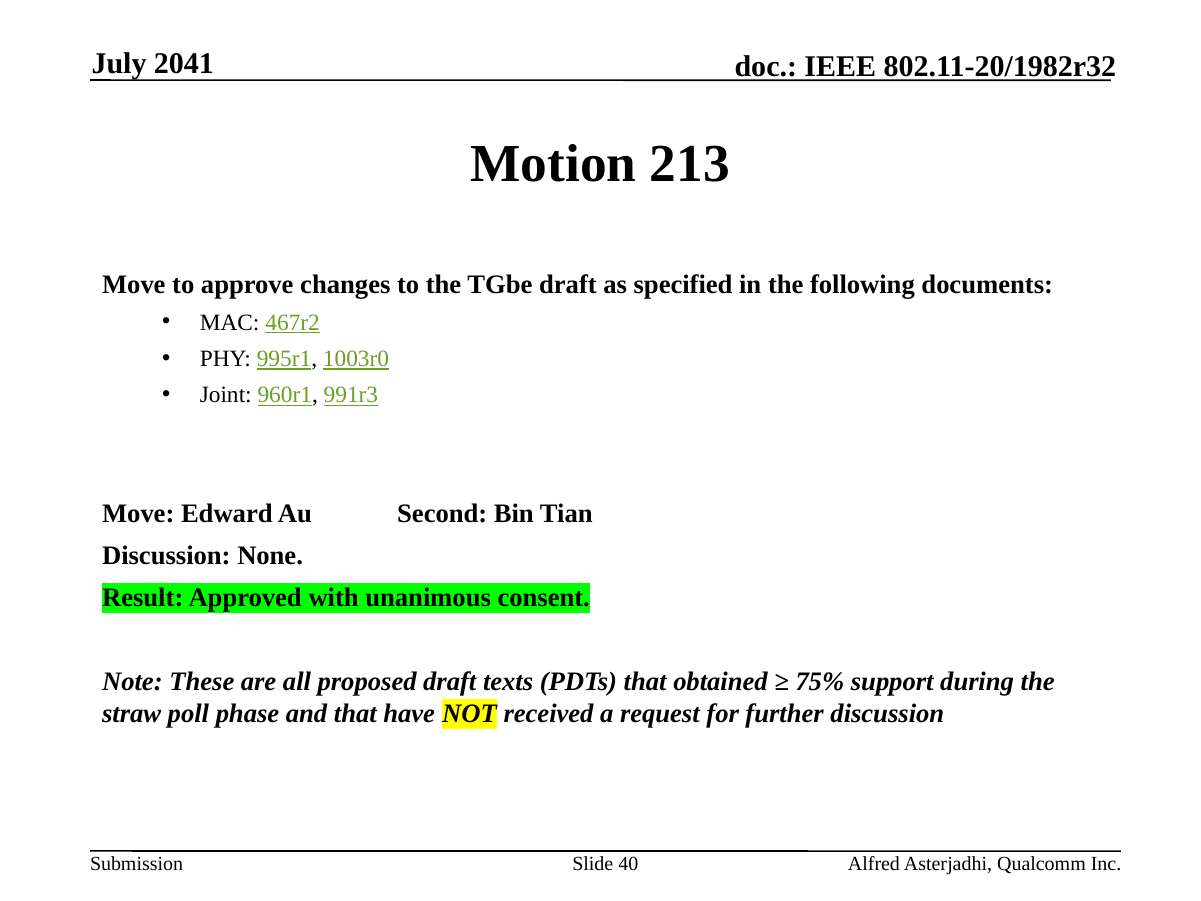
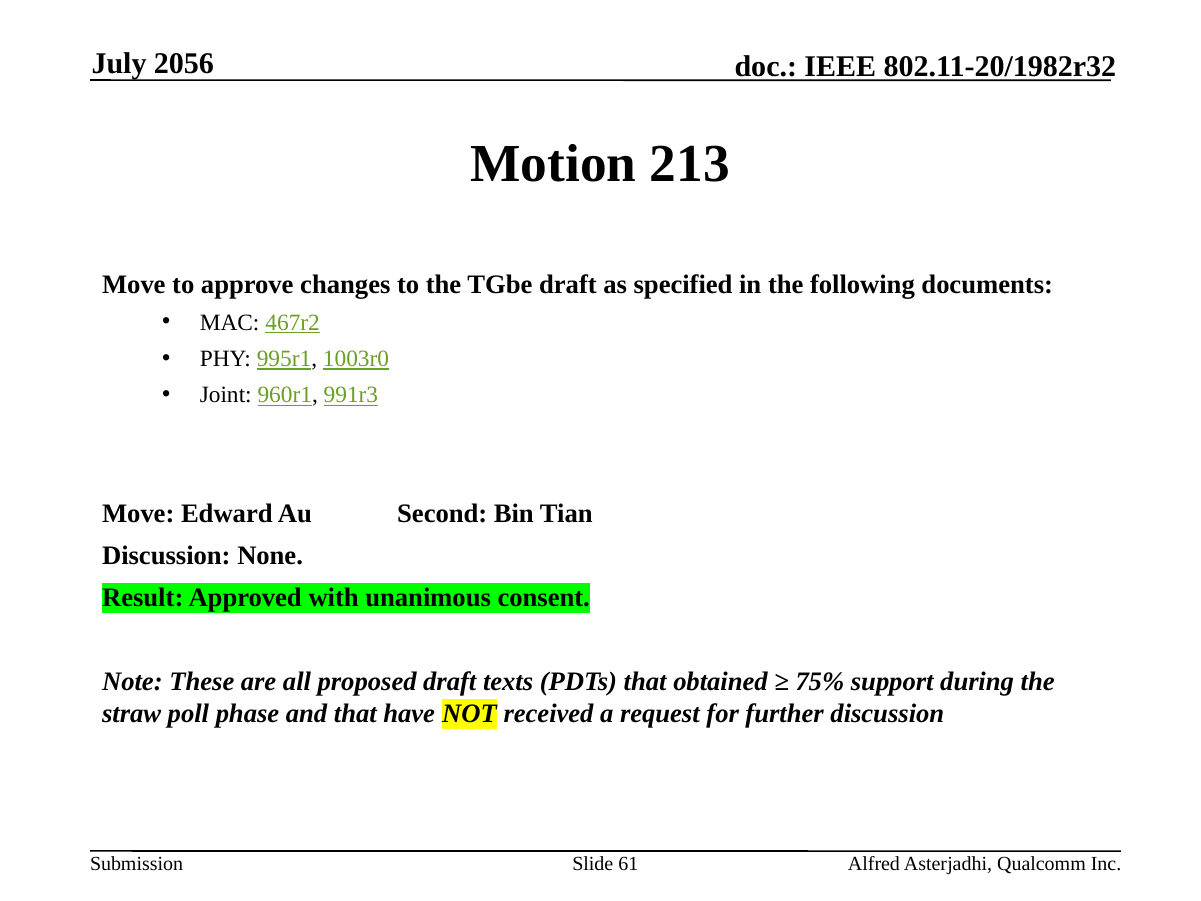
2041: 2041 -> 2056
40: 40 -> 61
